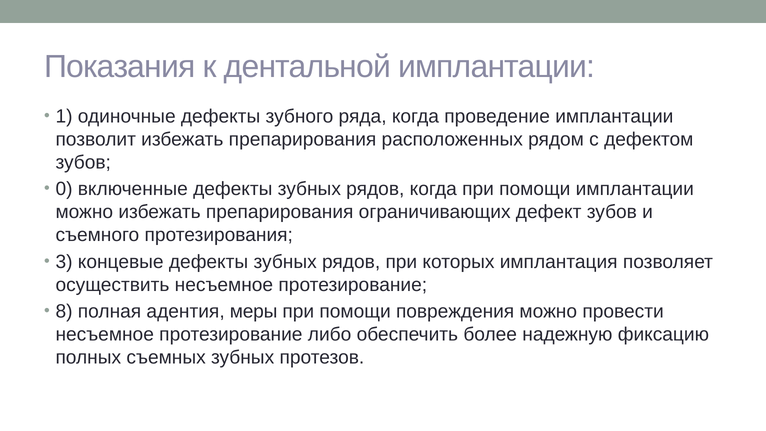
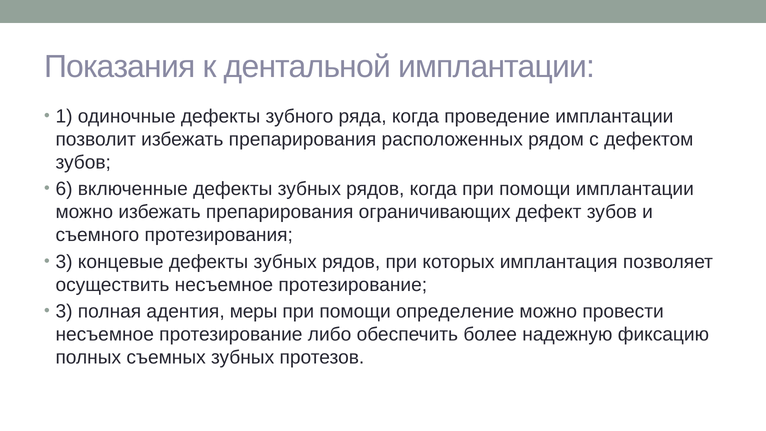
0: 0 -> 6
8 at (64, 312): 8 -> 3
повреждения: повреждения -> определение
